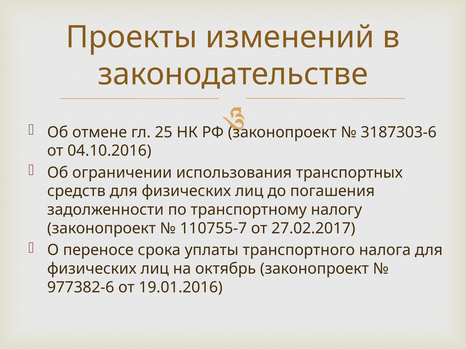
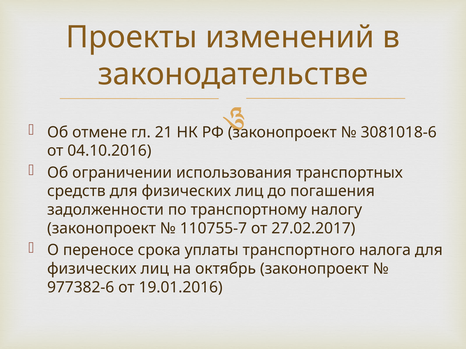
25: 25 -> 21
3187303-6: 3187303-6 -> 3081018-6
